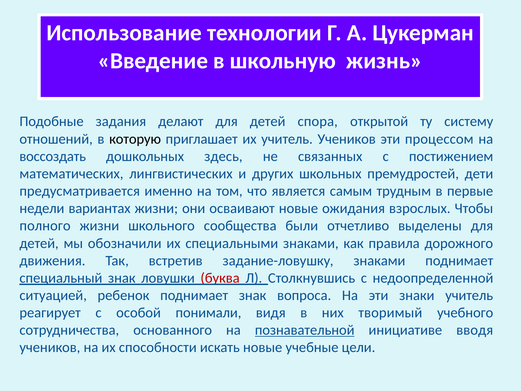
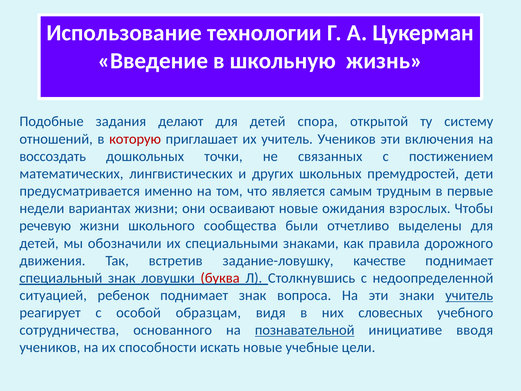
которую colour: black -> red
процессом: процессом -> включения
здесь: здесь -> точки
полного: полного -> речевую
задание-ловушку знаками: знаками -> качестве
учитель at (469, 295) underline: none -> present
понимали: понимали -> образцам
творимый: творимый -> словесных
